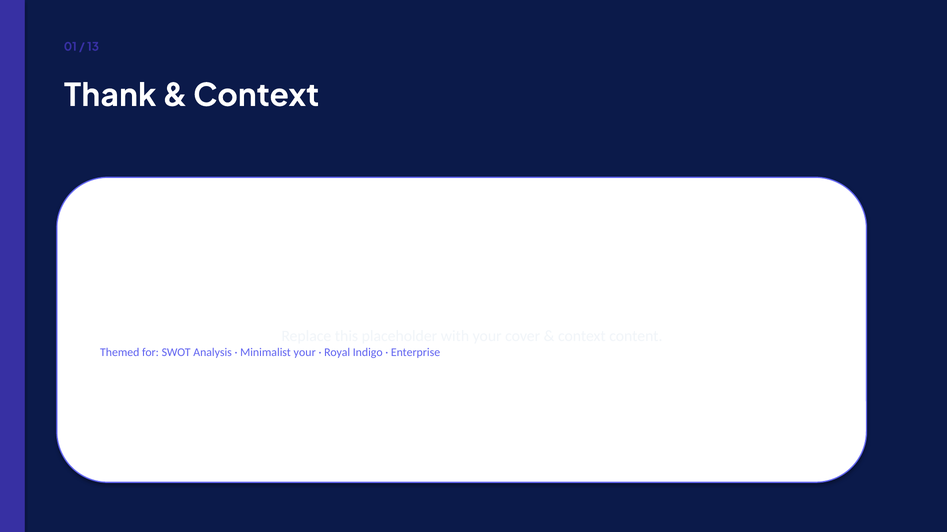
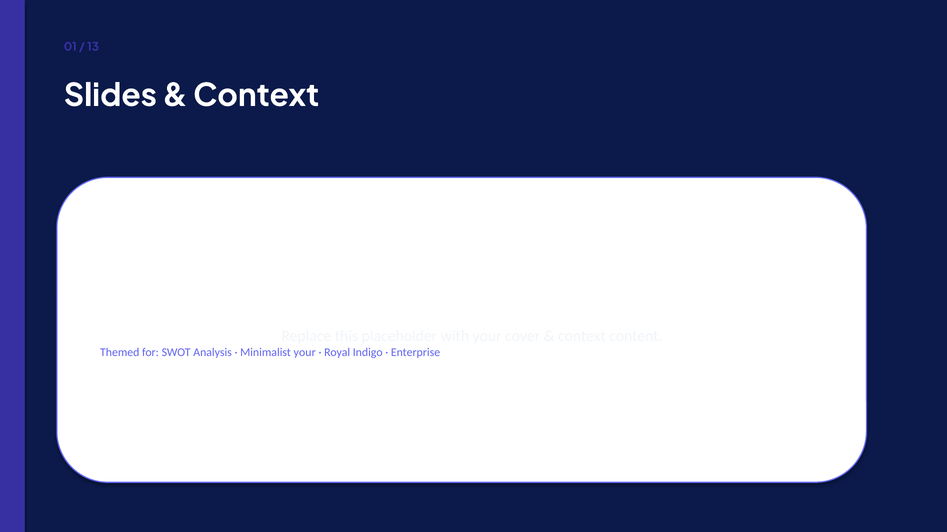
Thank: Thank -> Slides
